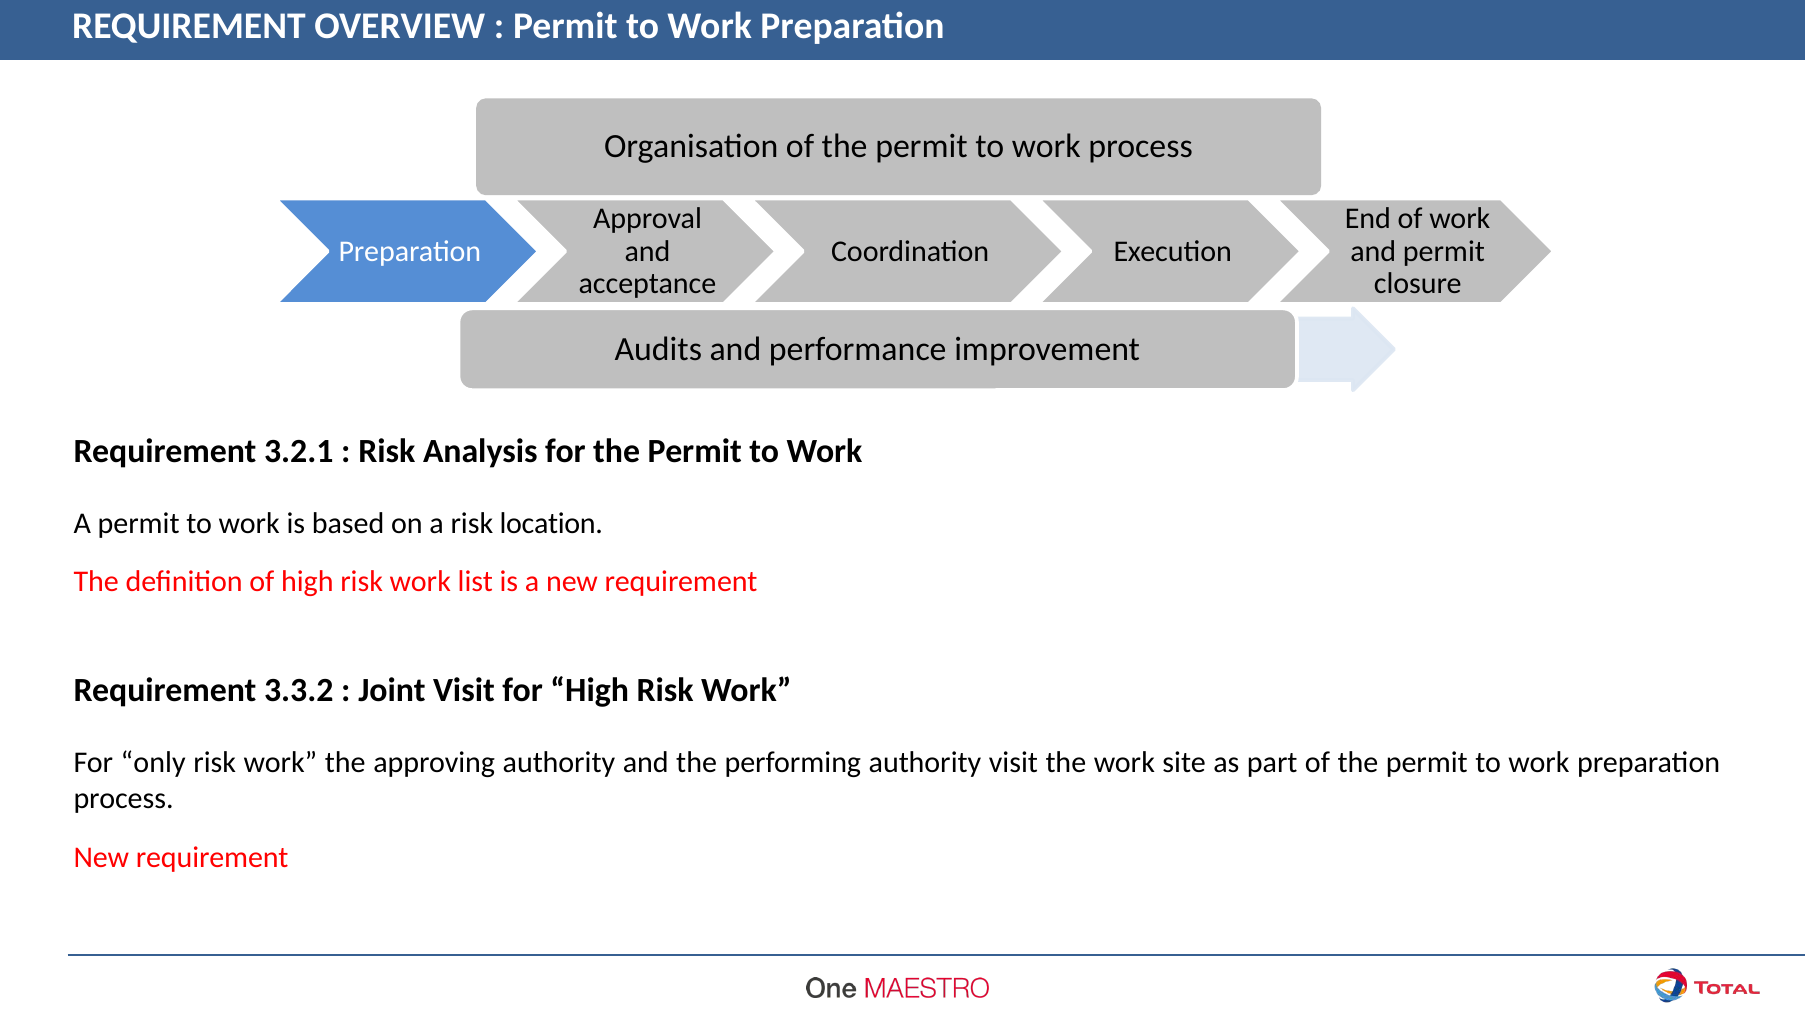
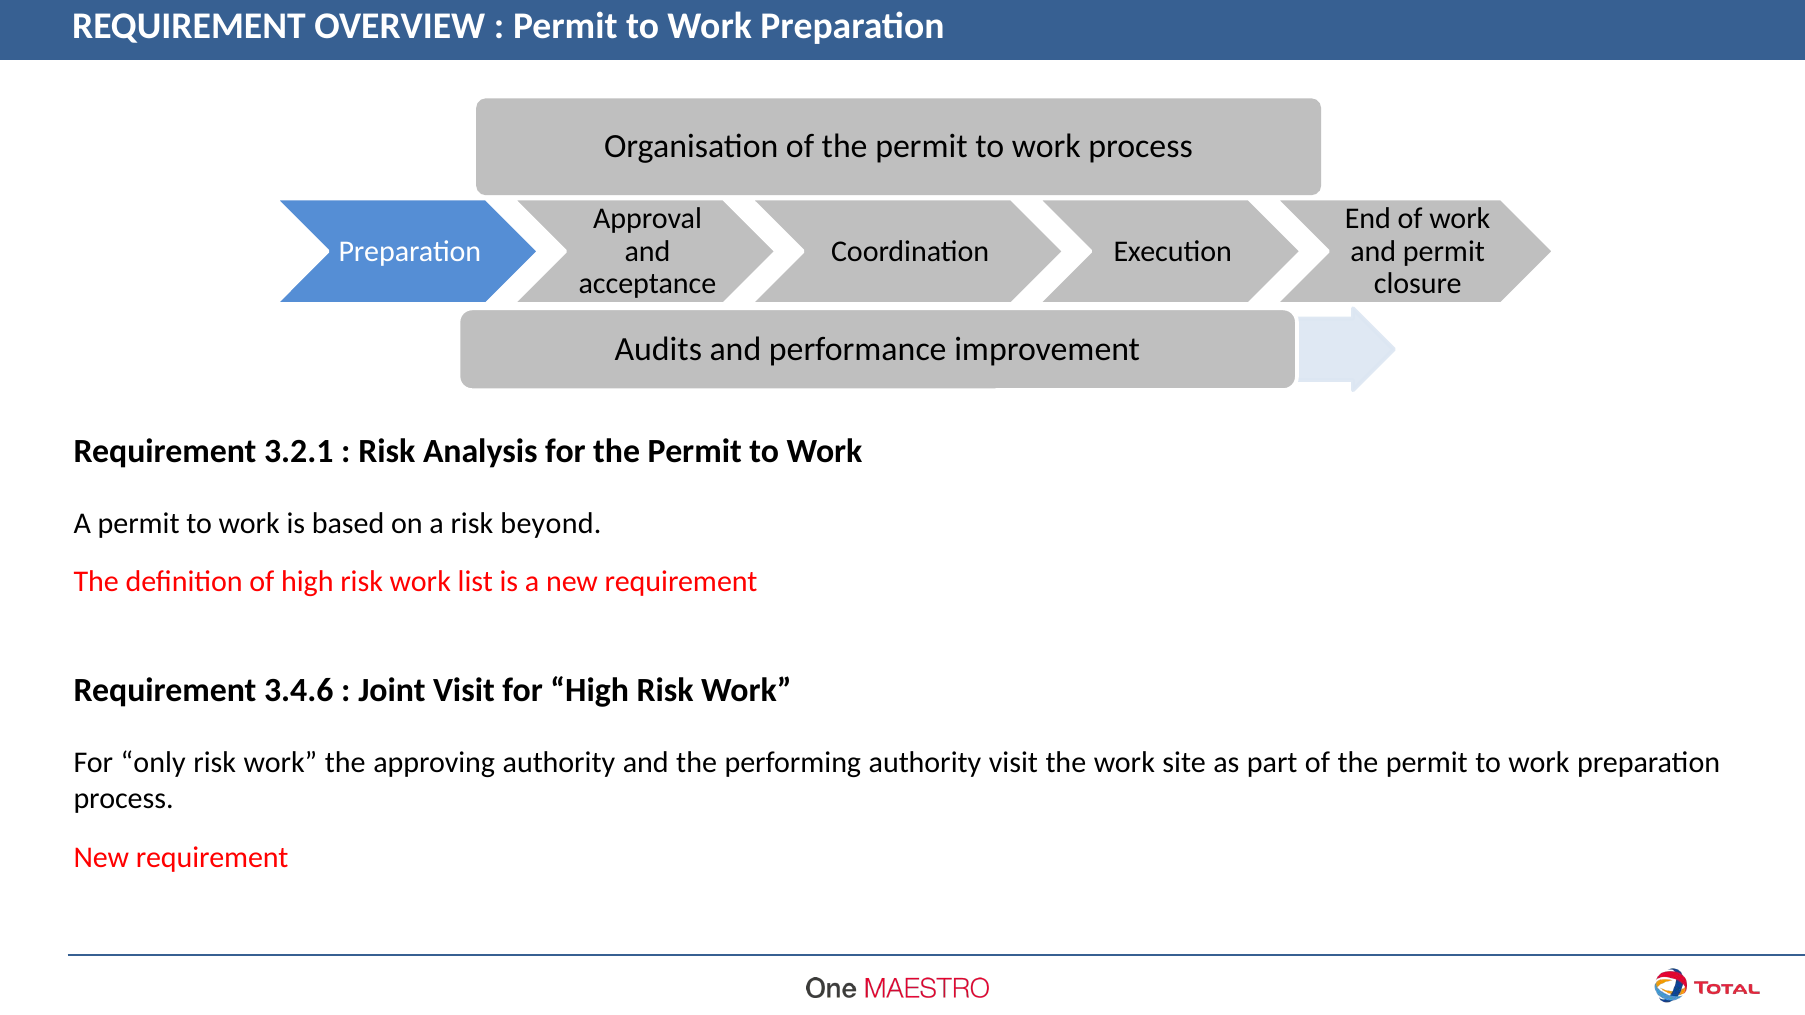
location: location -> beyond
3.3.2: 3.3.2 -> 3.4.6
